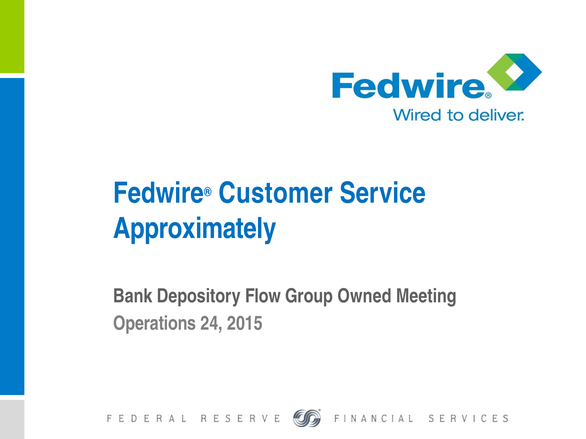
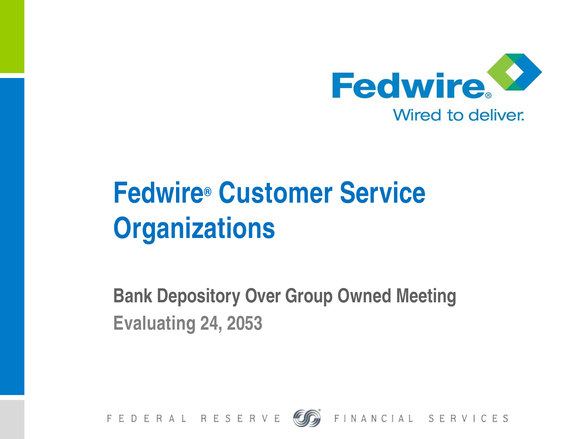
Approximately: Approximately -> Organizations
Flow: Flow -> Over
Operations: Operations -> Evaluating
2015: 2015 -> 2053
